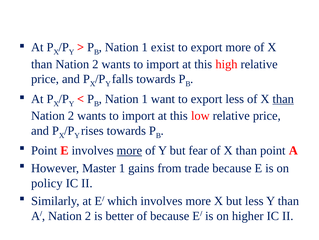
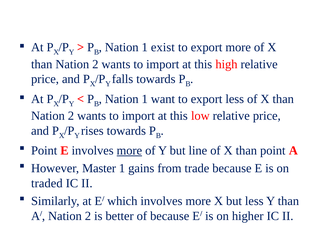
than at (283, 99) underline: present -> none
fear: fear -> line
policy: policy -> traded
